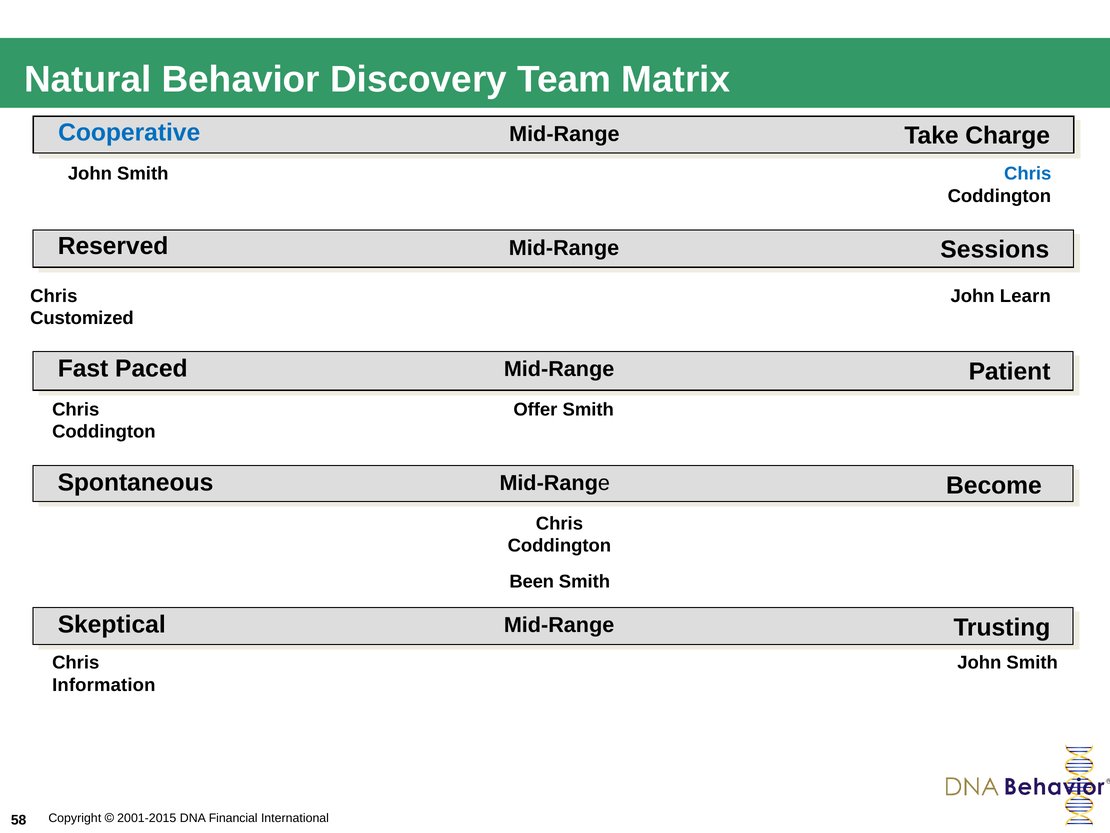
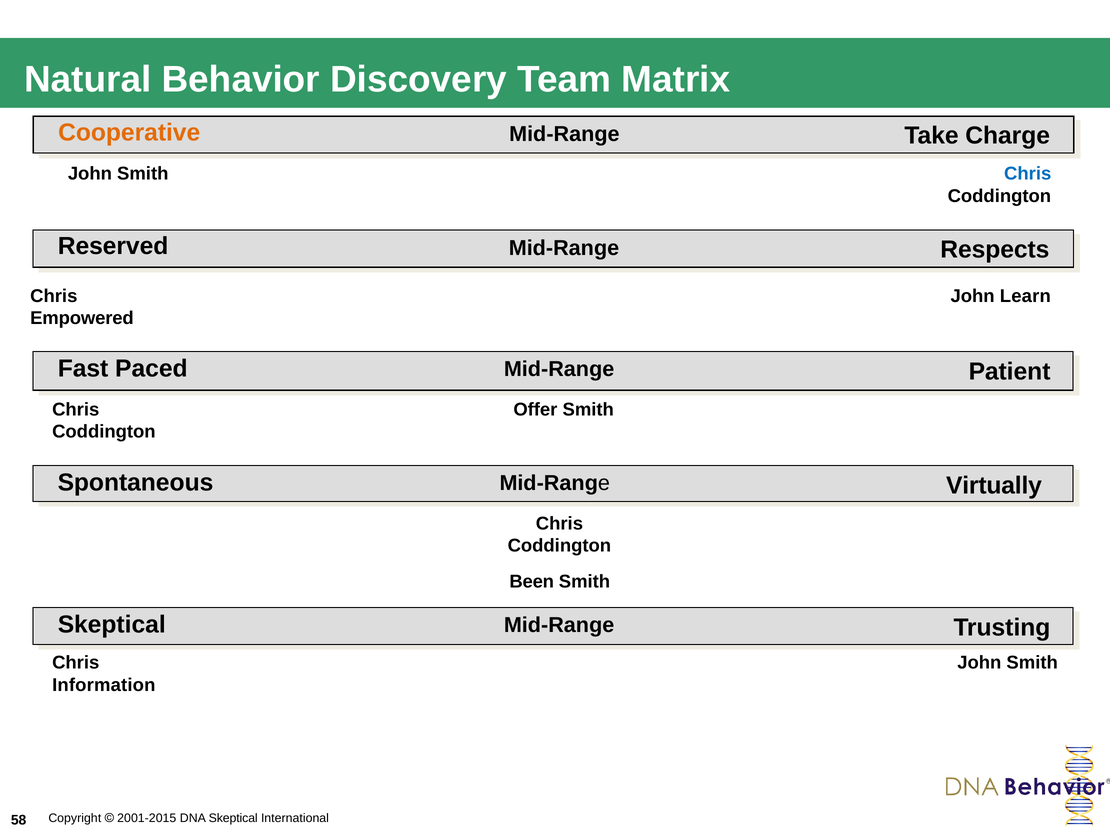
Cooperative colour: blue -> orange
Sessions: Sessions -> Respects
Customized: Customized -> Empowered
Become: Become -> Virtually
Financial at (233, 818): Financial -> Skeptical
